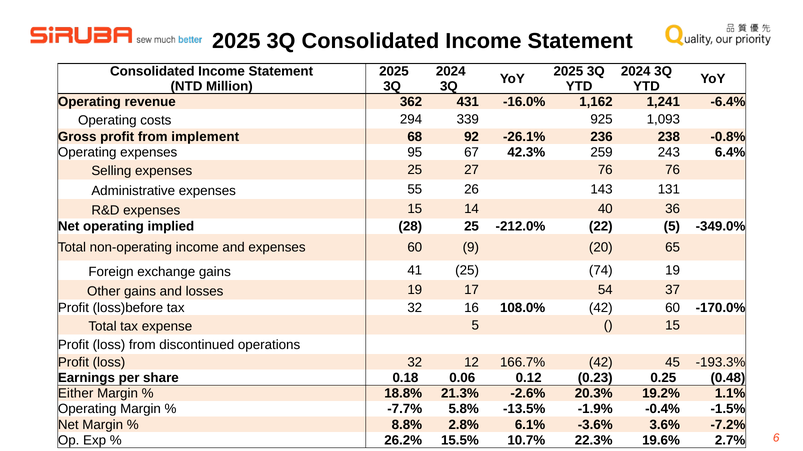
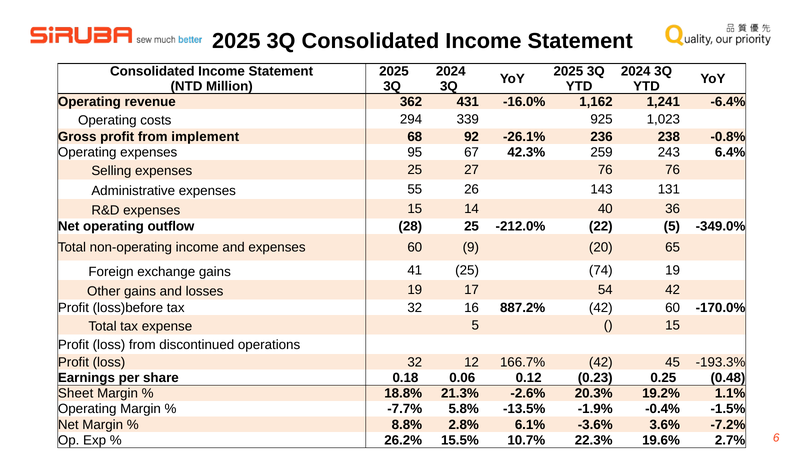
1,093: 1,093 -> 1,023
implied: implied -> outflow
54 37: 37 -> 42
108.0%: 108.0% -> 887.2%
Either: Either -> Sheet
